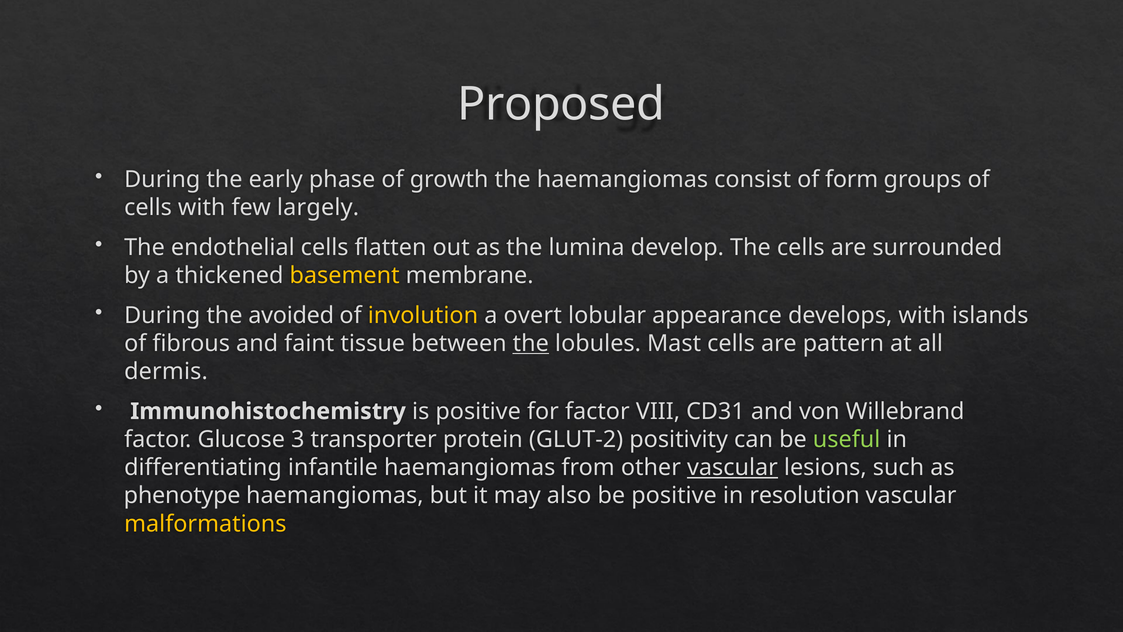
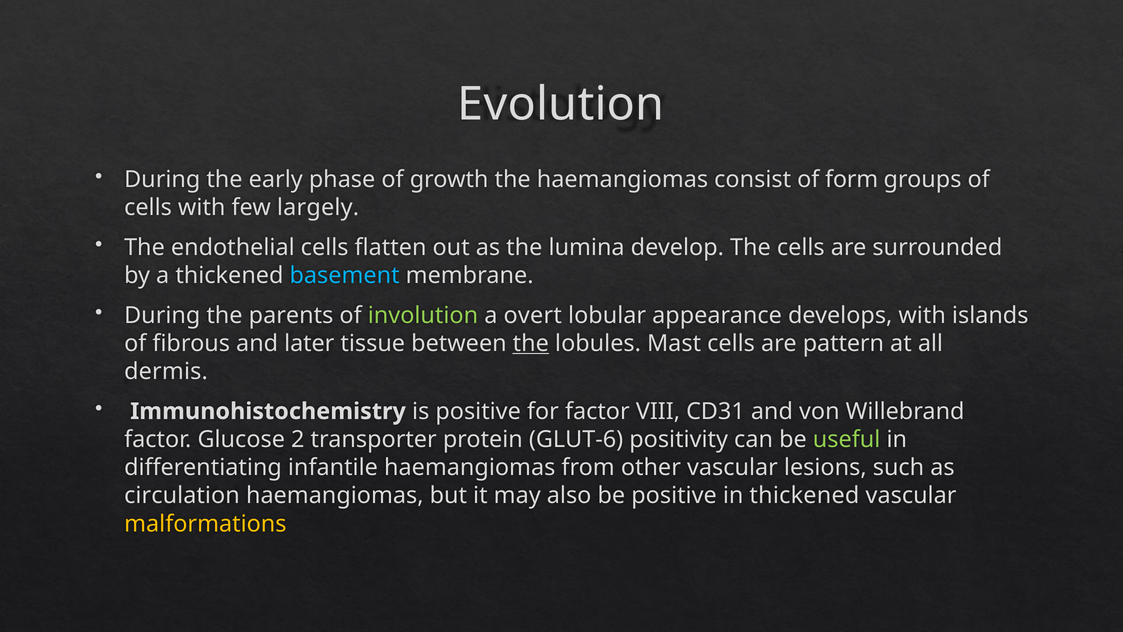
Proposed: Proposed -> Evolution
basement colour: yellow -> light blue
avoided: avoided -> parents
involution colour: yellow -> light green
faint: faint -> later
3: 3 -> 2
GLUT‐2: GLUT‐2 -> GLUT‐6
vascular at (732, 467) underline: present -> none
phenotype: phenotype -> circulation
in resolution: resolution -> thickened
